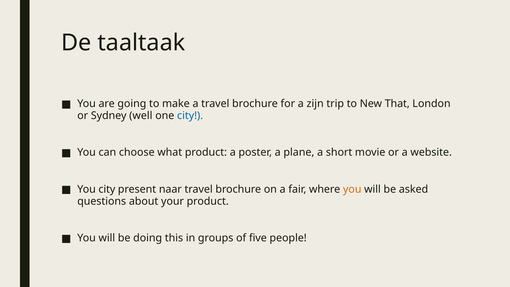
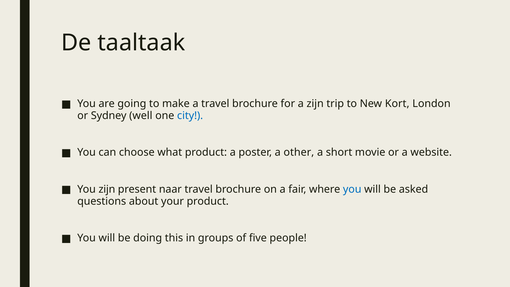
That: That -> Kort
plane: plane -> other
You city: city -> zijn
you at (352, 189) colour: orange -> blue
